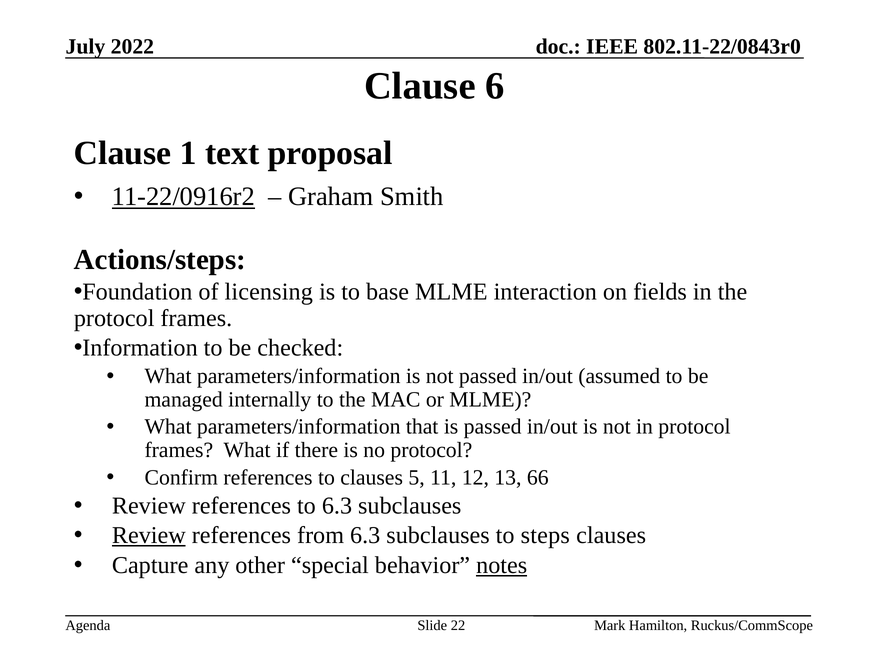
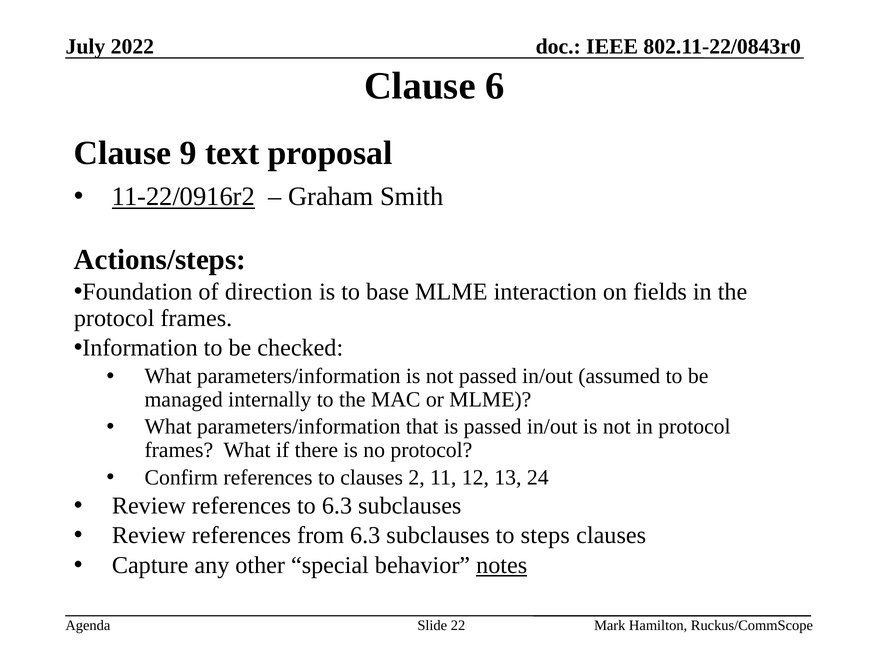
1: 1 -> 9
licensing: licensing -> direction
5: 5 -> 2
66: 66 -> 24
Review at (149, 535) underline: present -> none
